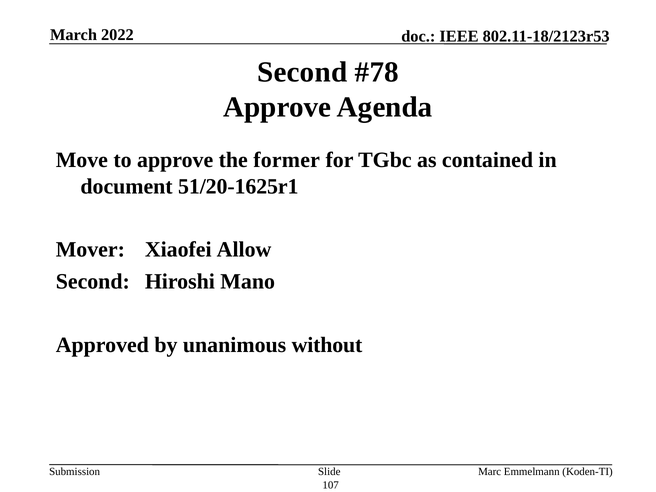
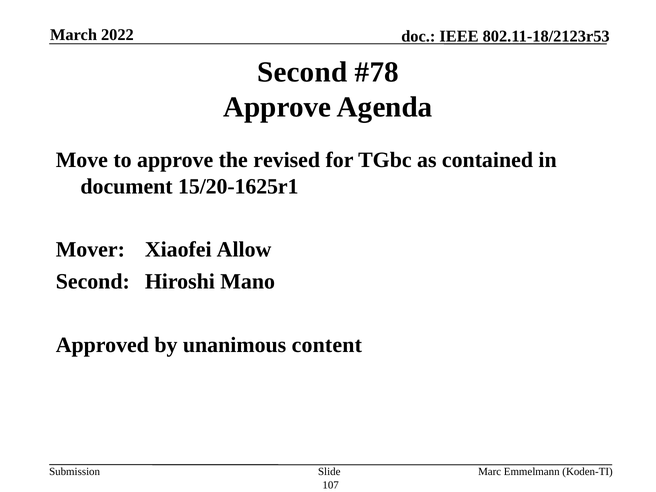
former: former -> revised
51/20-1625r1: 51/20-1625r1 -> 15/20-1625r1
without: without -> content
